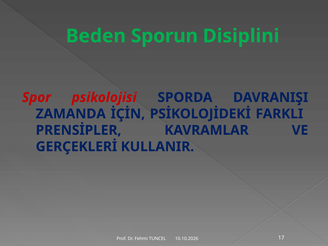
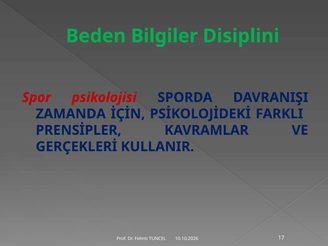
Sporun: Sporun -> Bilgiler
